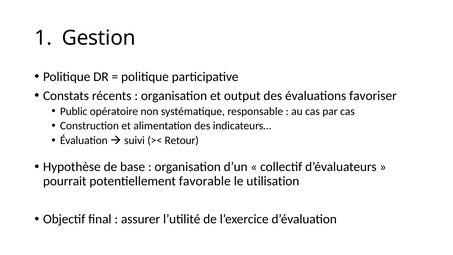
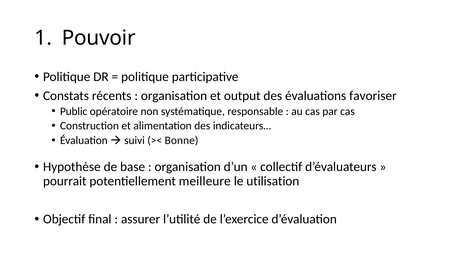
Gestion: Gestion -> Pouvoir
Retour: Retour -> Bonne
favorable: favorable -> meilleure
